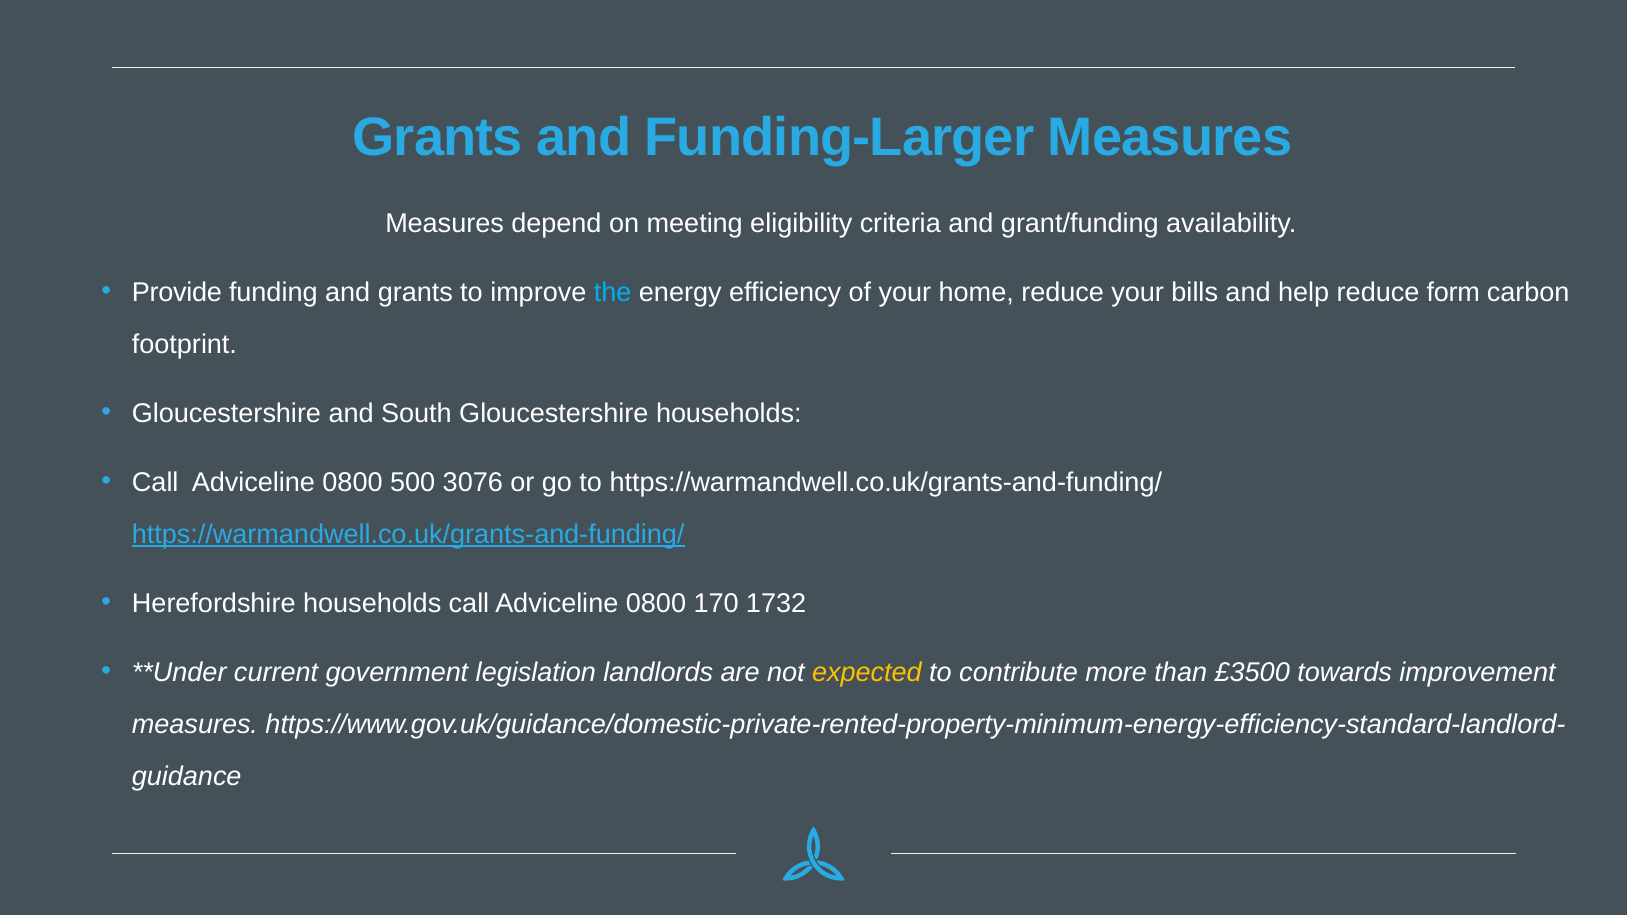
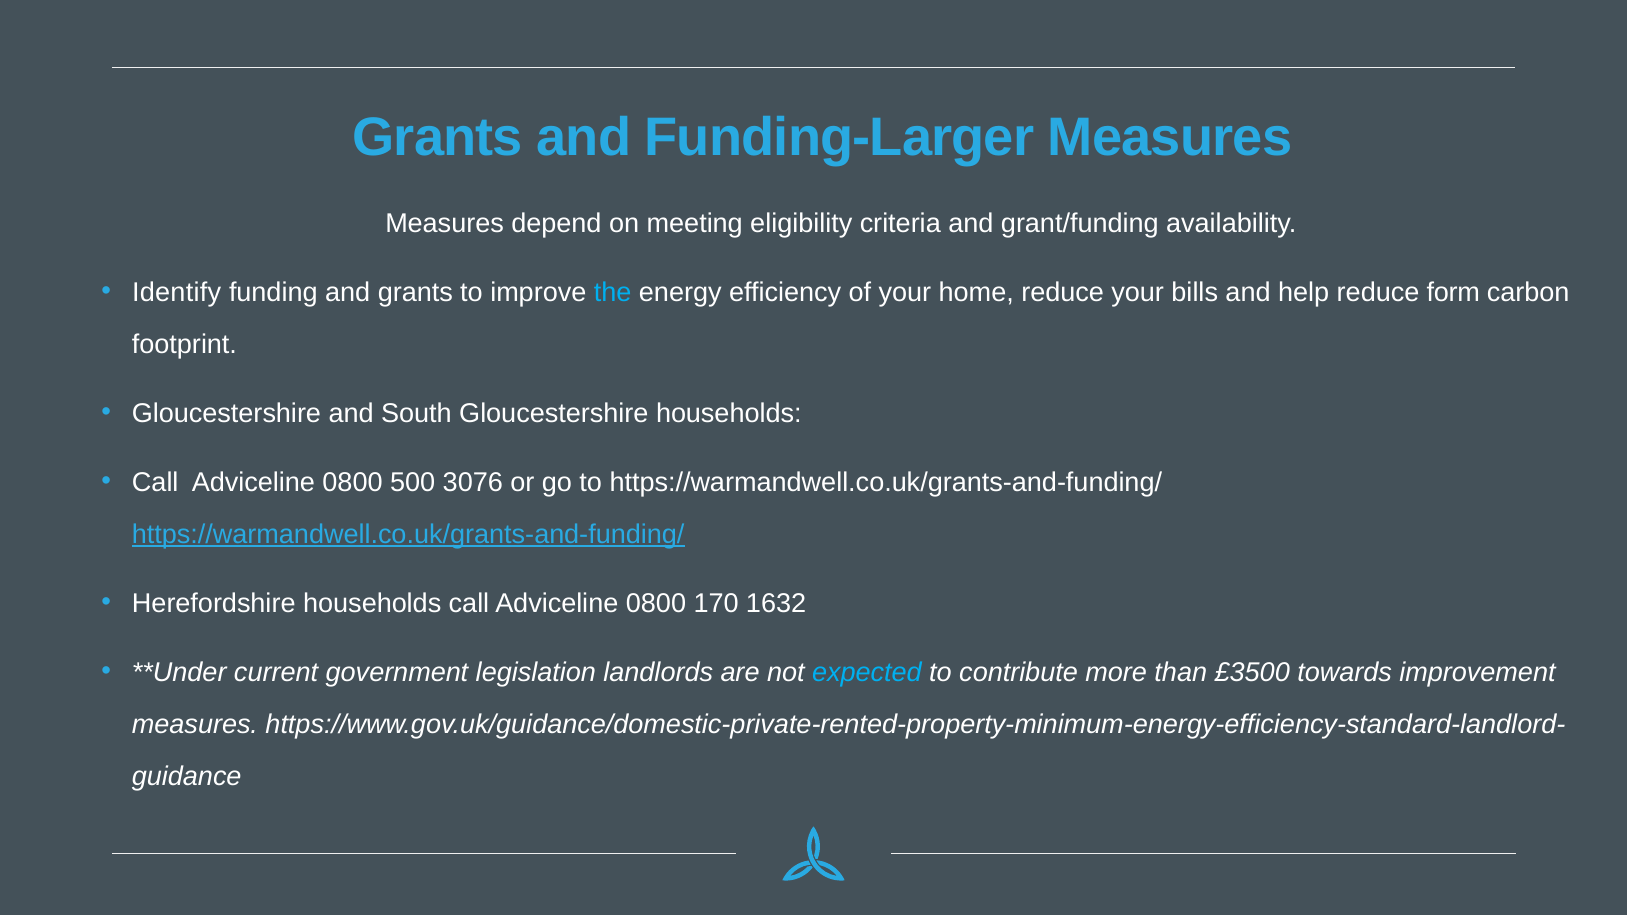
Provide: Provide -> Identify
1732: 1732 -> 1632
expected colour: yellow -> light blue
